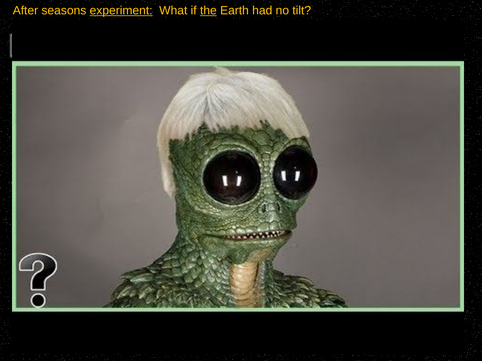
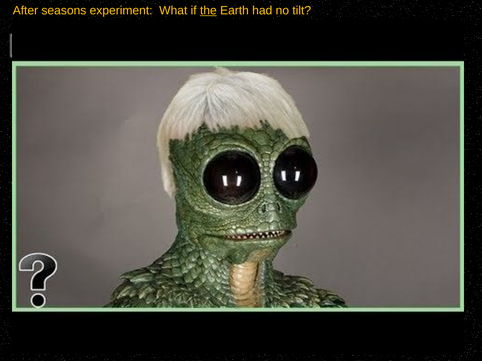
experiment underline: present -> none
